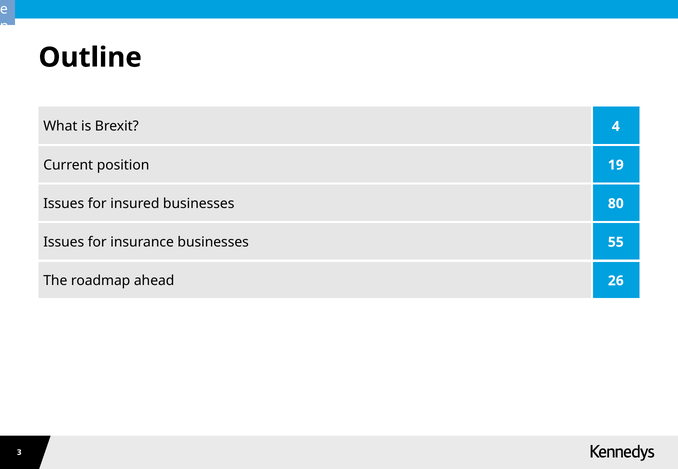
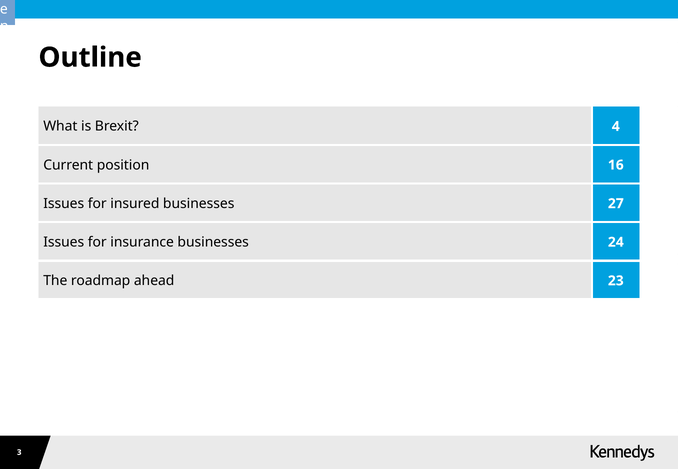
19: 19 -> 16
80: 80 -> 27
55: 55 -> 24
26: 26 -> 23
